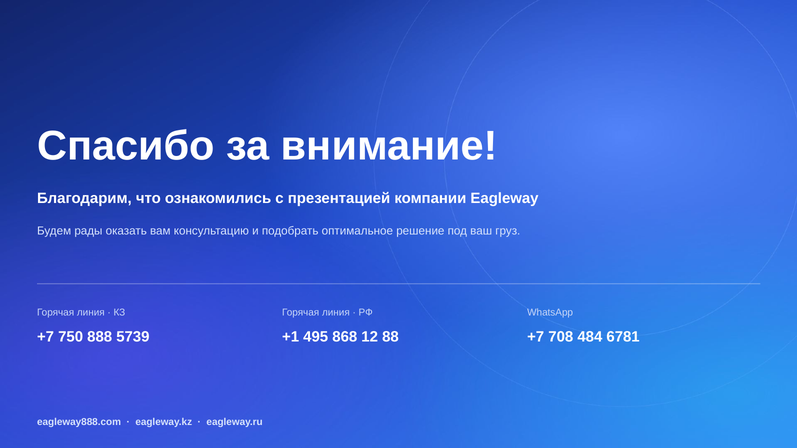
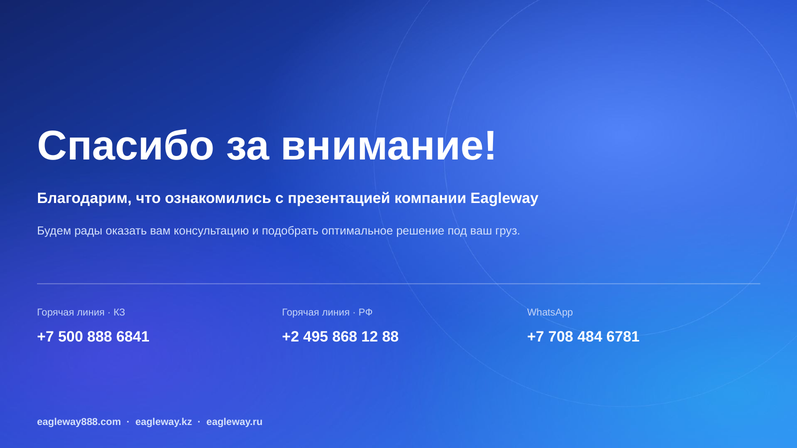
750: 750 -> 500
5739: 5739 -> 6841
+1: +1 -> +2
